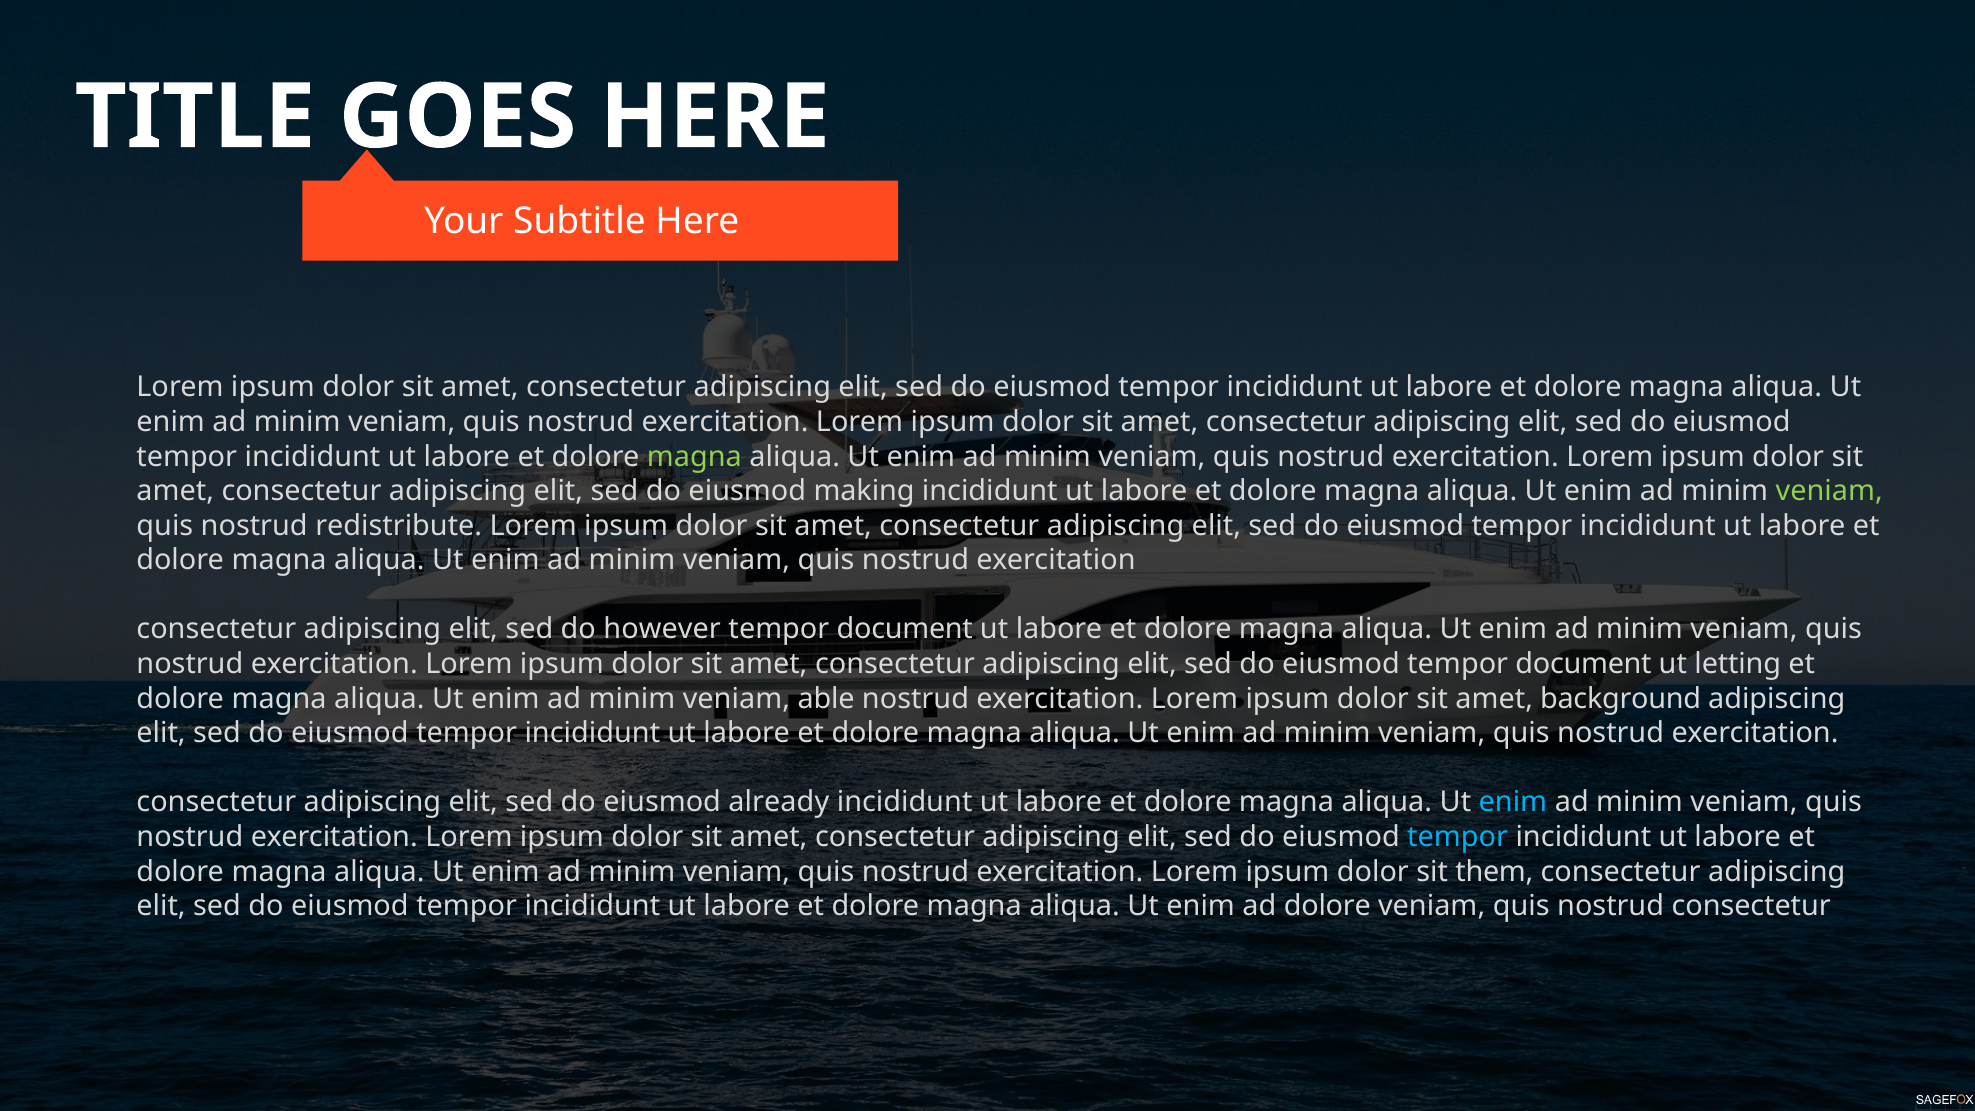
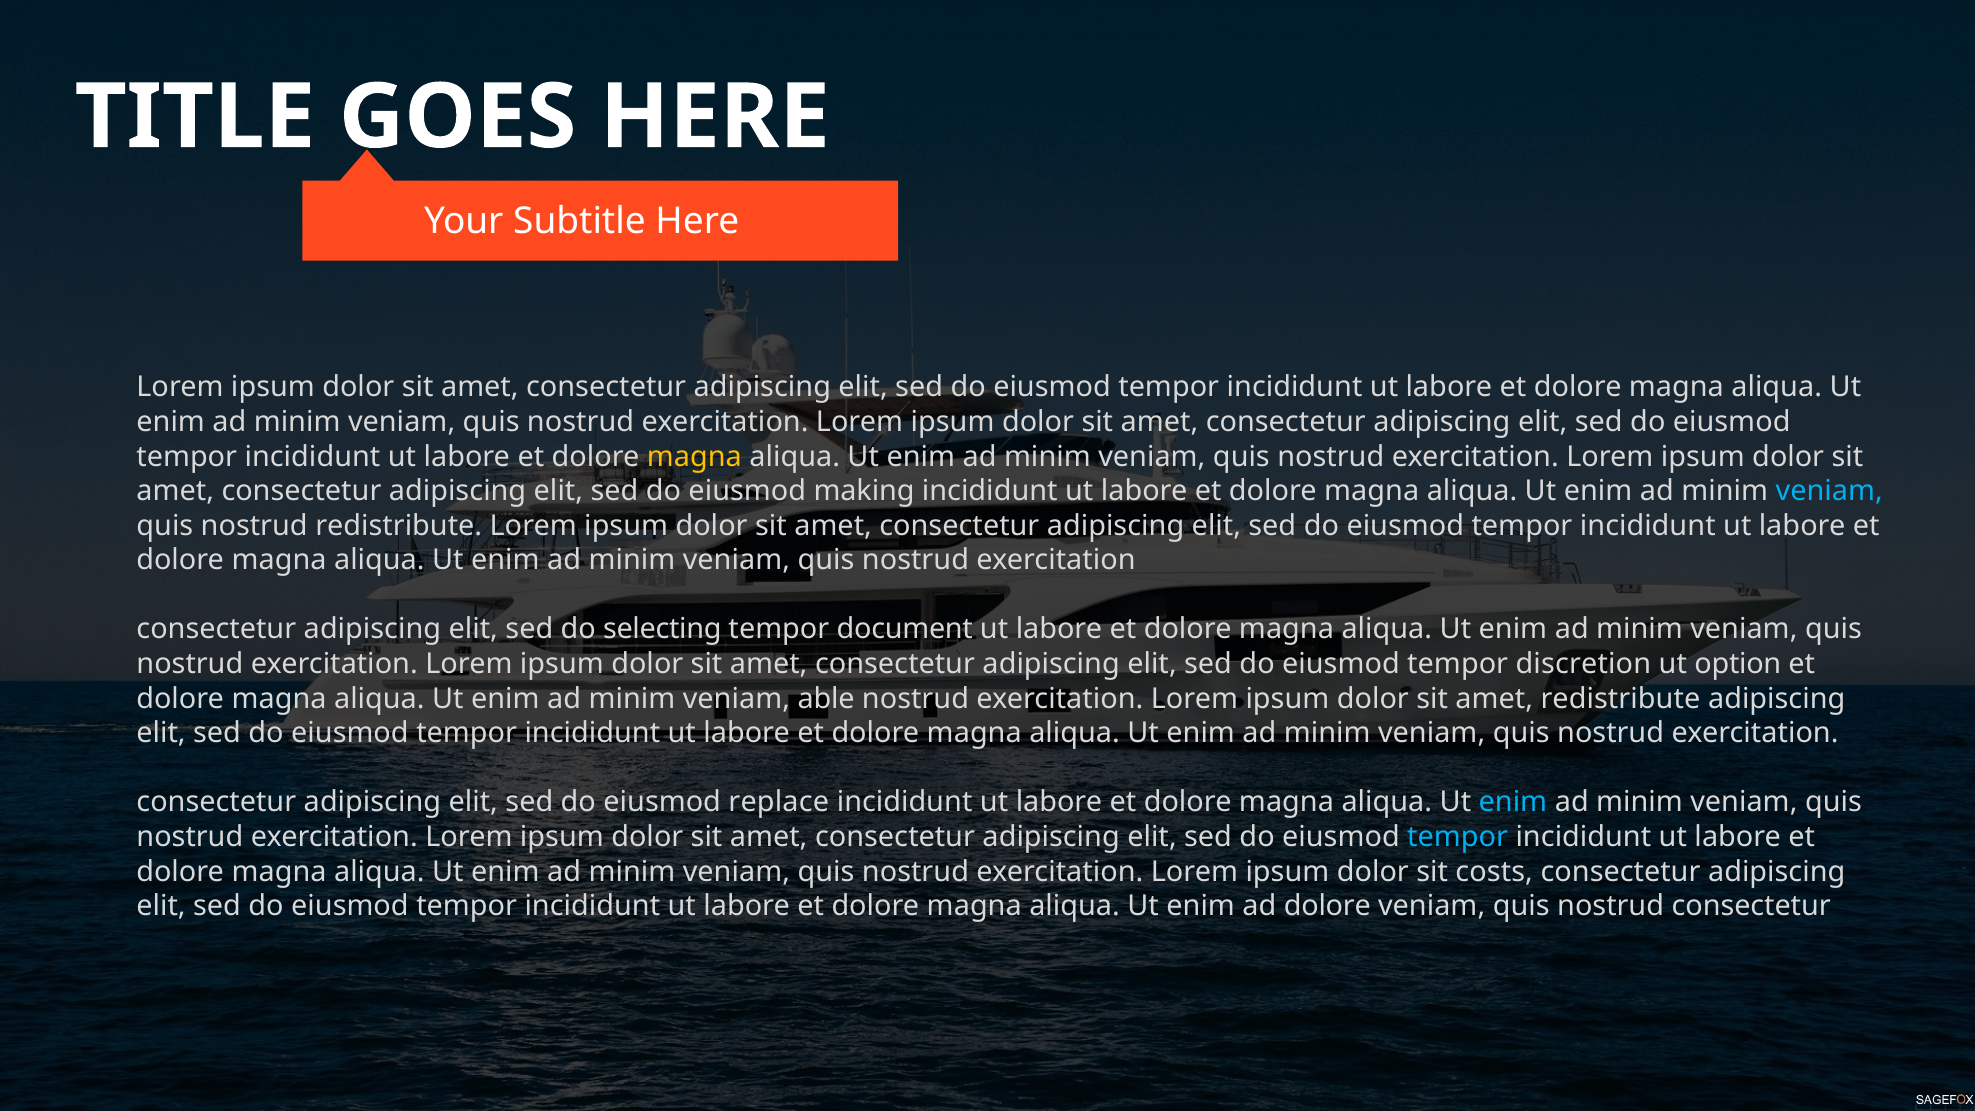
magna at (694, 457) colour: light green -> yellow
veniam at (1829, 491) colour: light green -> light blue
however: however -> selecting
eiusmod tempor document: document -> discretion
letting: letting -> option
amet background: background -> redistribute
already: already -> replace
them: them -> costs
